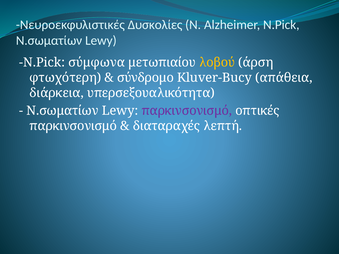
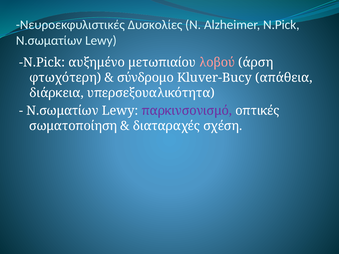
σύμφωνα: σύμφωνα -> αυξημένο
λοβού colour: yellow -> pink
παρκινσονισμό at (73, 126): παρκινσονισμό -> σωματοποίηση
λεπτή: λεπτή -> σχέση
